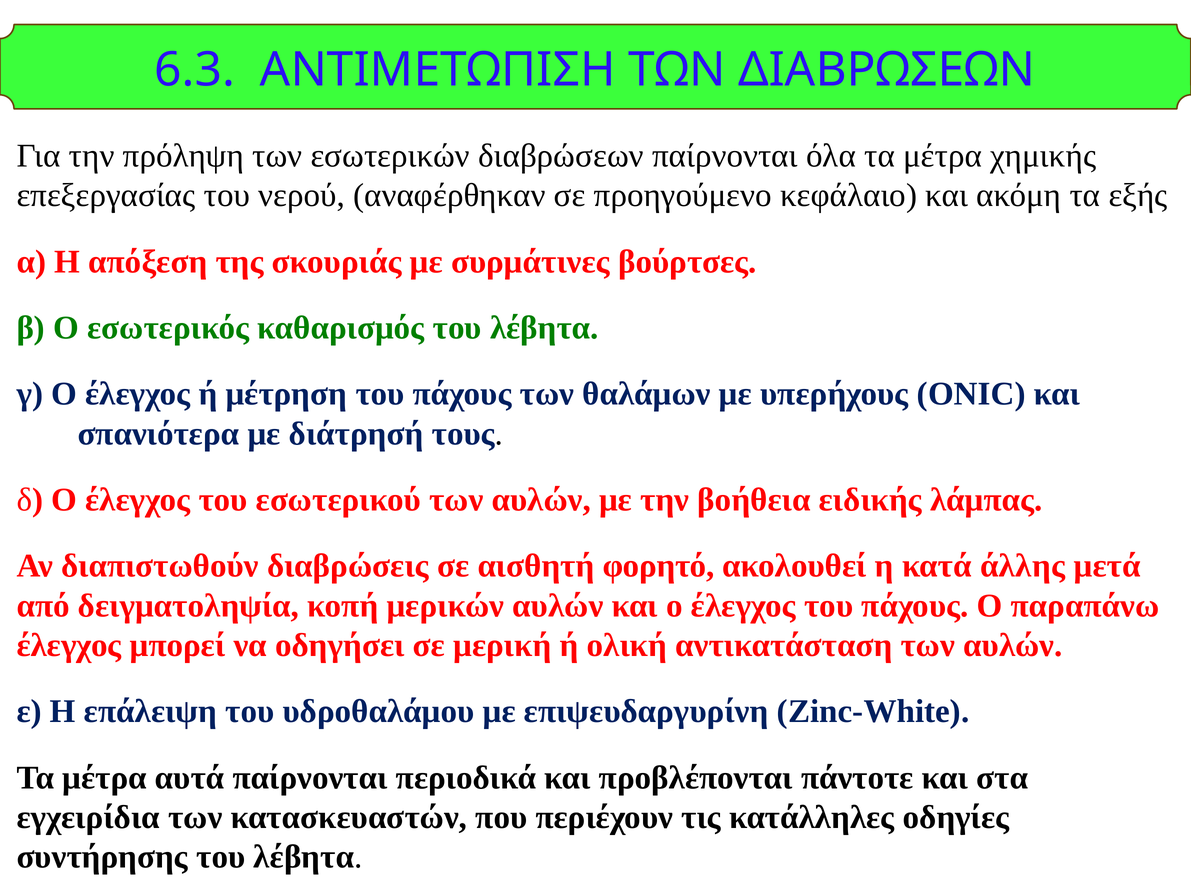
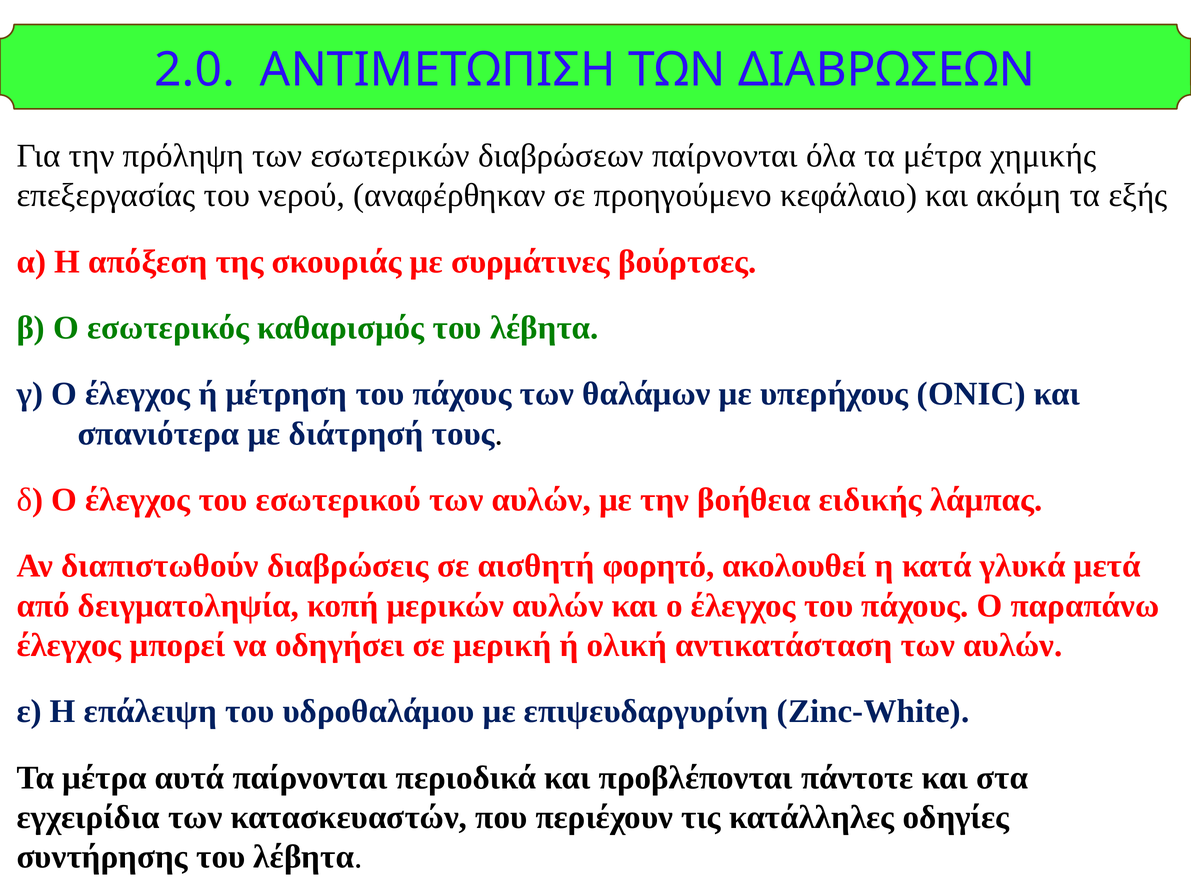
6.3: 6.3 -> 2.0
άλλης: άλλης -> γλυκά
